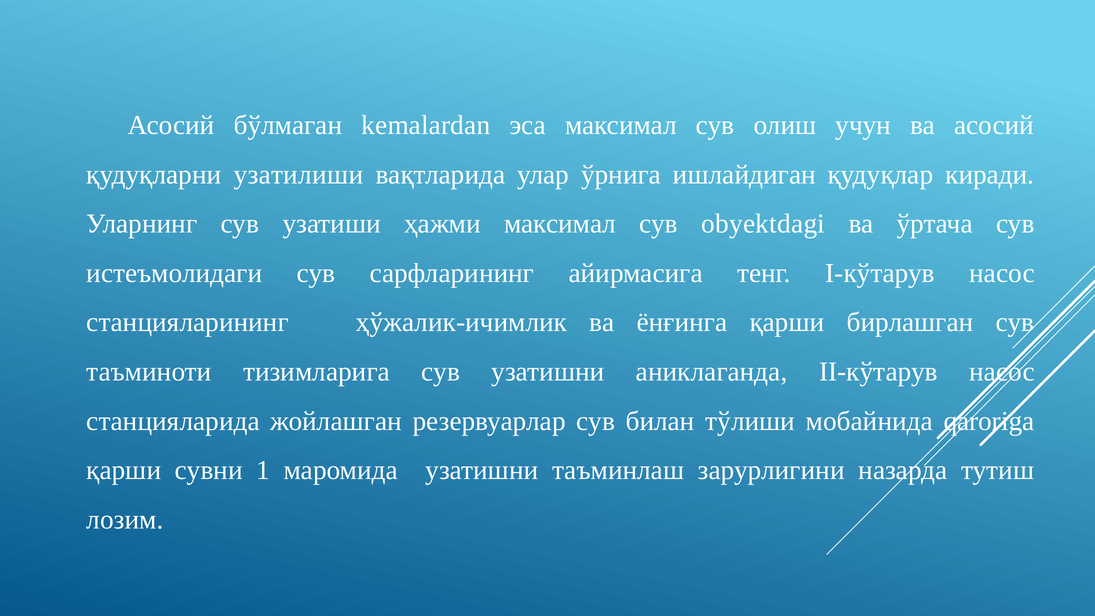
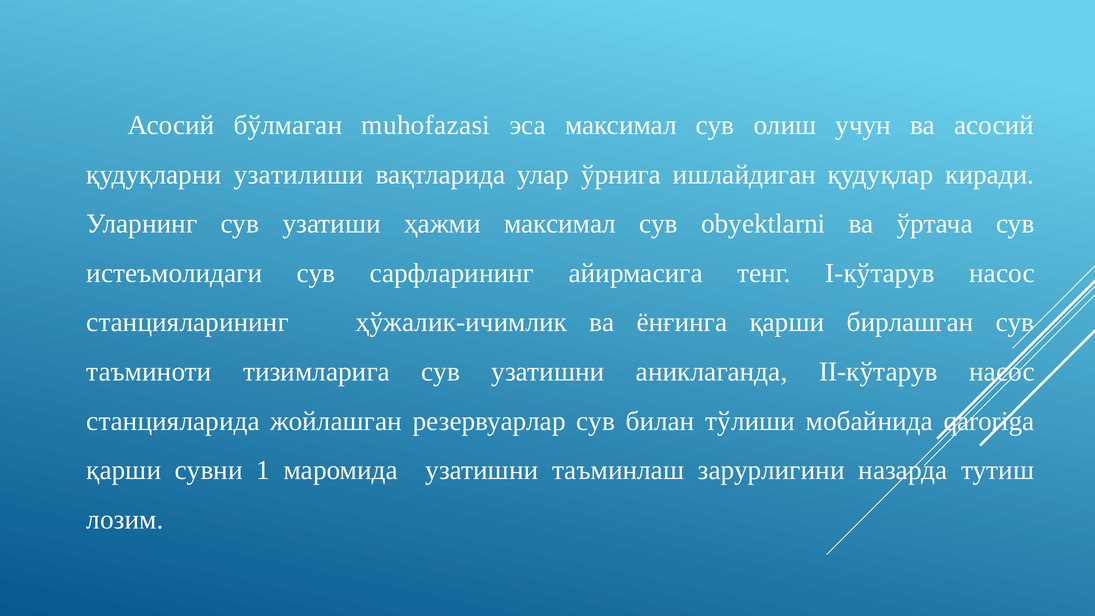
kemalardan: kemalardan -> muhofazasi
obyektdagi: obyektdagi -> obyektlarni
